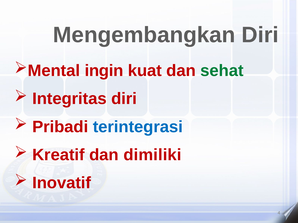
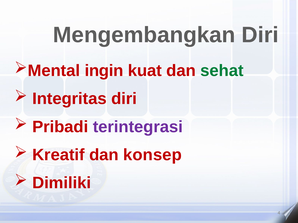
terintegrasi colour: blue -> purple
dimiliki: dimiliki -> konsep
Inovatif: Inovatif -> Dimiliki
